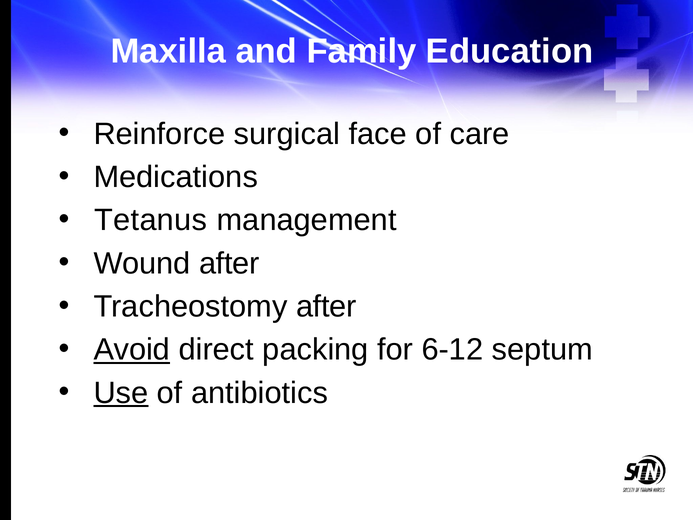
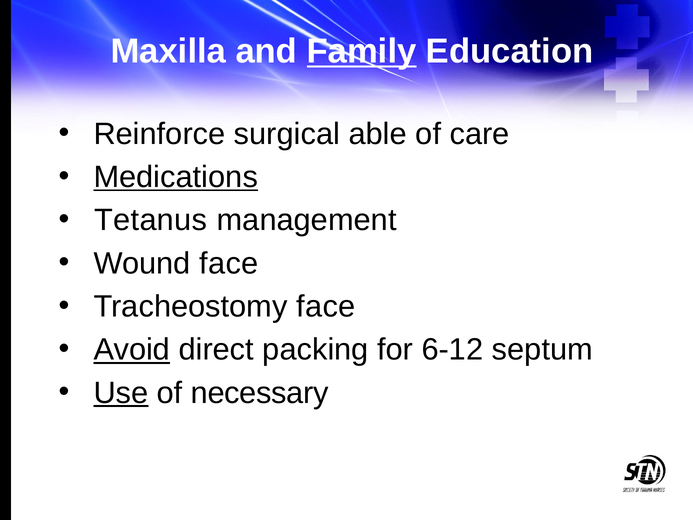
Family underline: none -> present
face: face -> able
Medications underline: none -> present
Wound after: after -> face
Tracheostomy after: after -> face
antibiotics: antibiotics -> necessary
